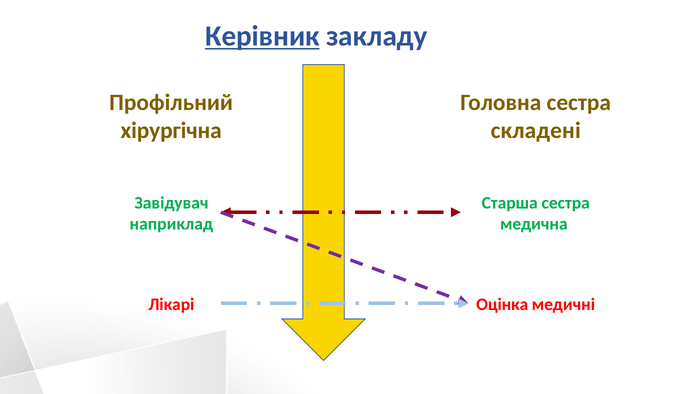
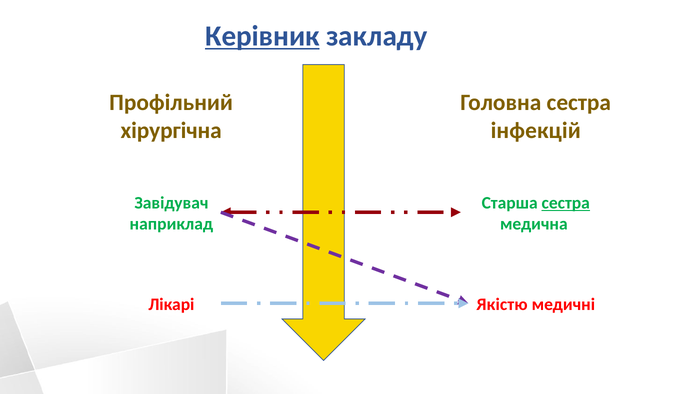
складені: складені -> інфекцій
сестра at (566, 203) underline: none -> present
Оцінка: Оцінка -> Якістю
